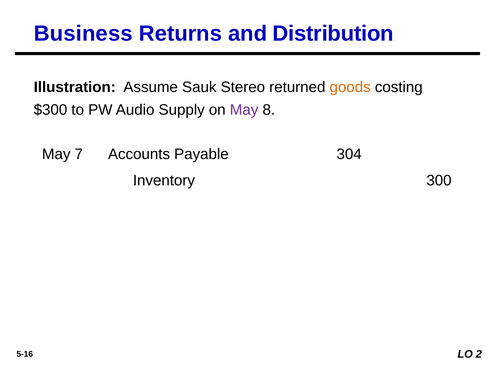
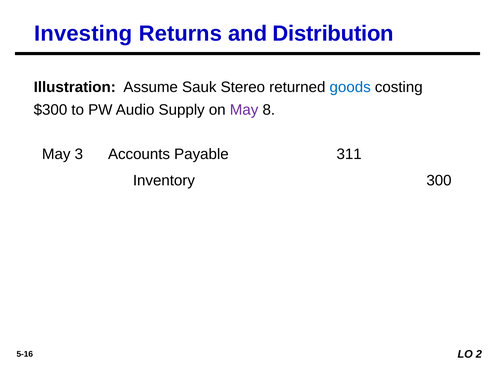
Business: Business -> Investing
goods colour: orange -> blue
7: 7 -> 3
304: 304 -> 311
